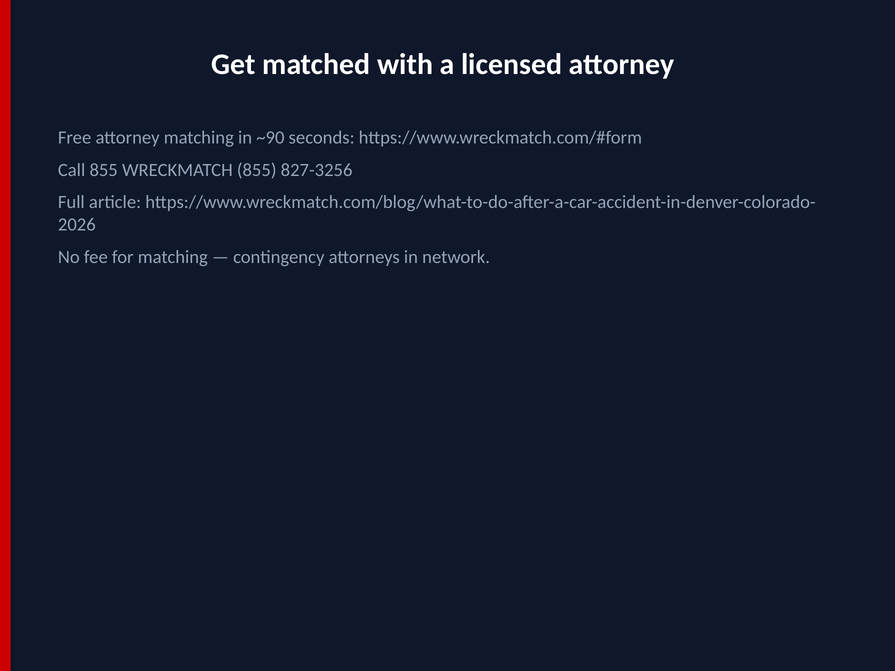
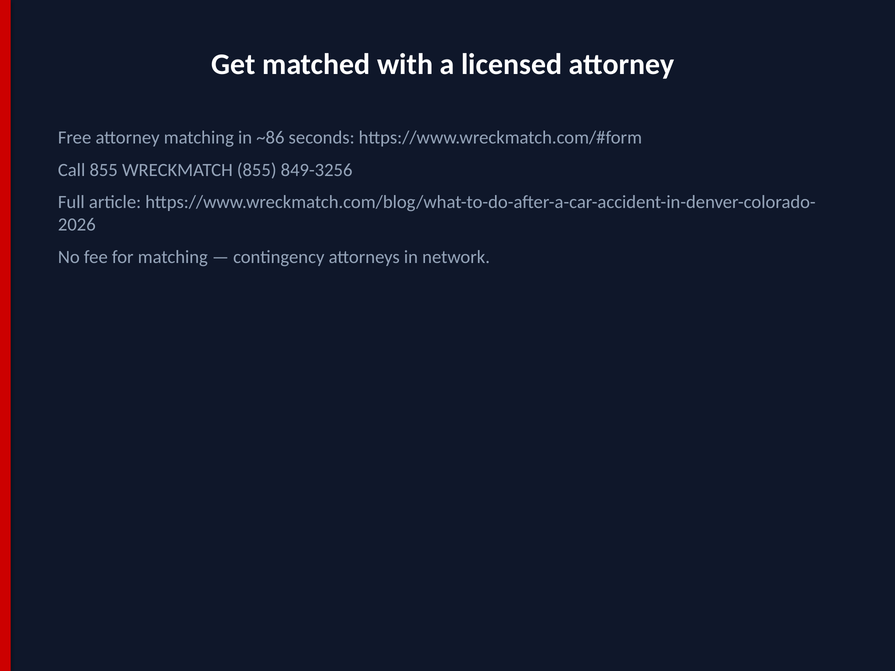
~90: ~90 -> ~86
827-3256: 827-3256 -> 849-3256
